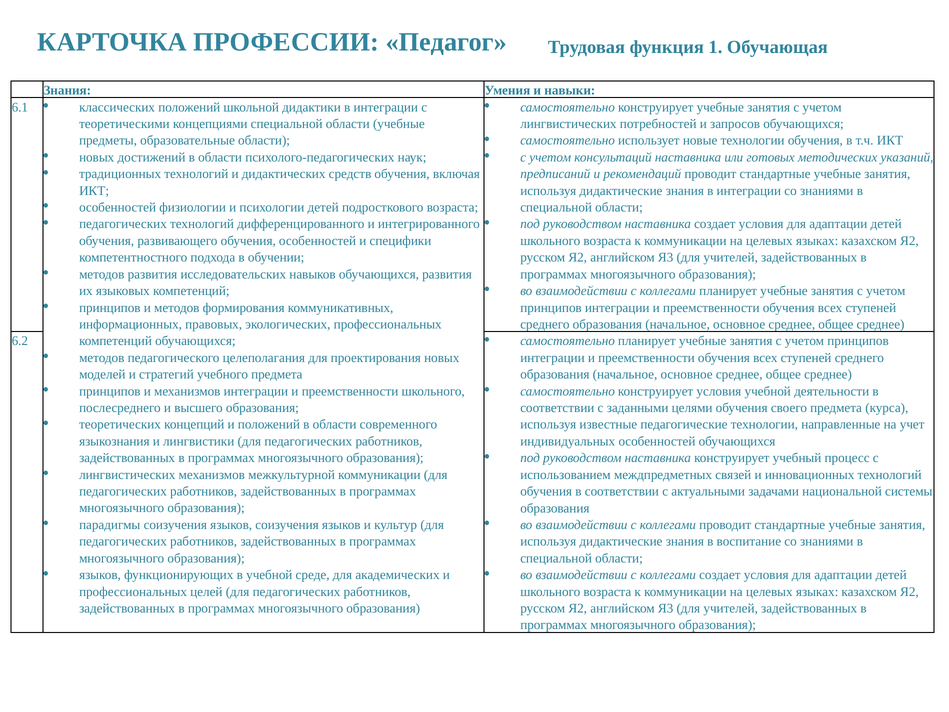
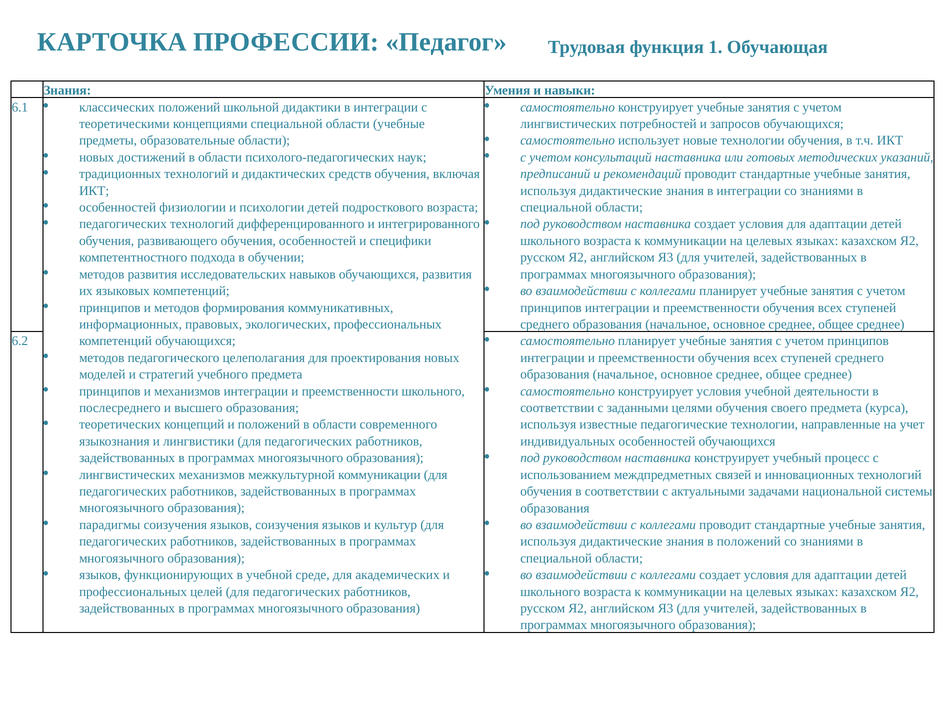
в воспитание: воспитание -> положений
